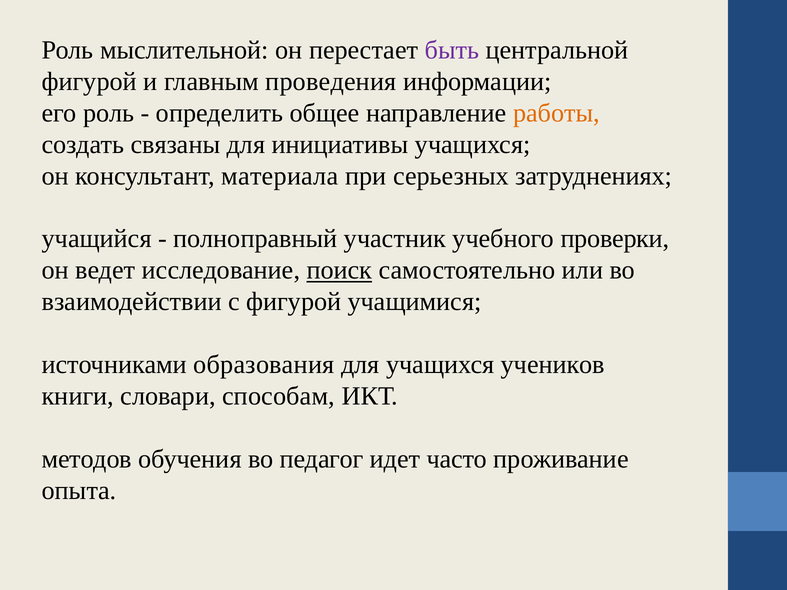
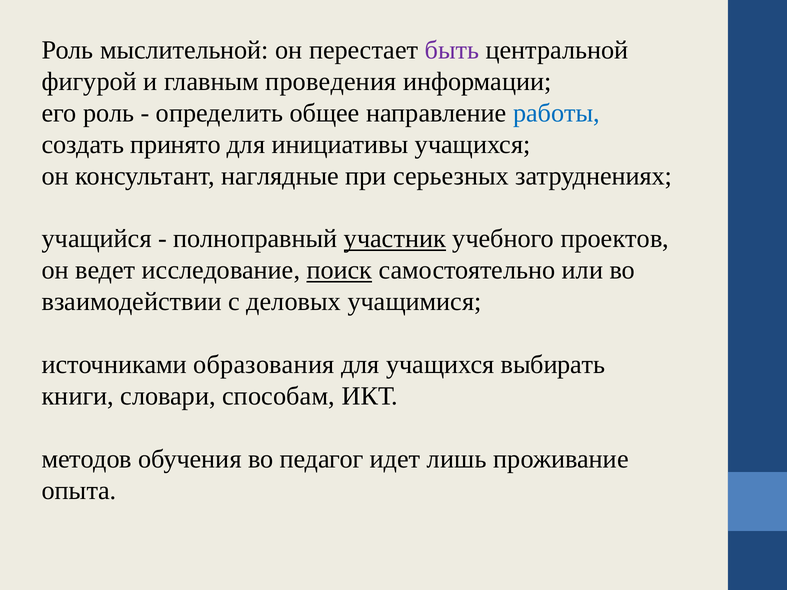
работы colour: orange -> blue
связаны: связаны -> принято
материала: материала -> наглядные
участник underline: none -> present
проверки: проверки -> проектов
с фигурой: фигурой -> деловых
учеников: учеников -> выбирать
часто: часто -> лишь
